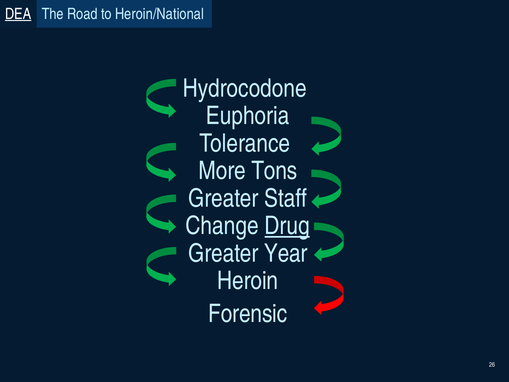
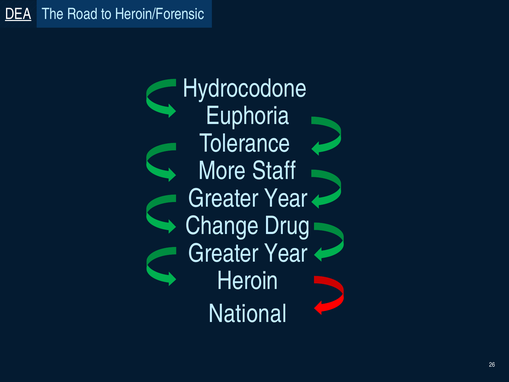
Heroin/National: Heroin/National -> Heroin/Forensic
Tons: Tons -> Staff
Staff at (286, 198): Staff -> Year
Drug underline: present -> none
Forensic: Forensic -> National
